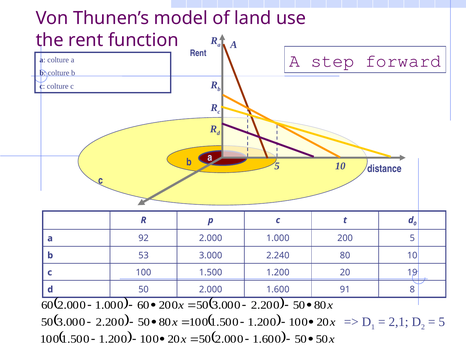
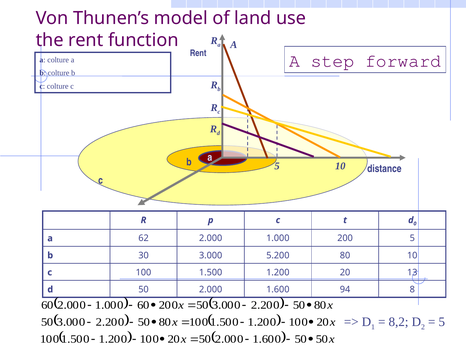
92: 92 -> 62
53: 53 -> 30
2.240: 2.240 -> 5.200
19: 19 -> 13
91: 91 -> 94
2,1: 2,1 -> 8,2
